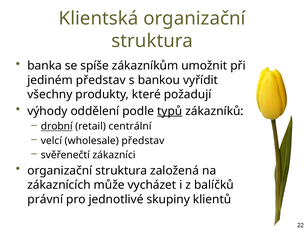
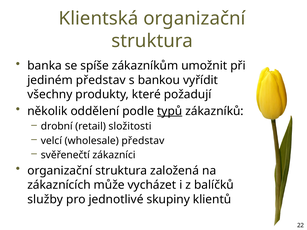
výhody: výhody -> několik
drobní underline: present -> none
centrální: centrální -> složitosti
právní: právní -> služby
